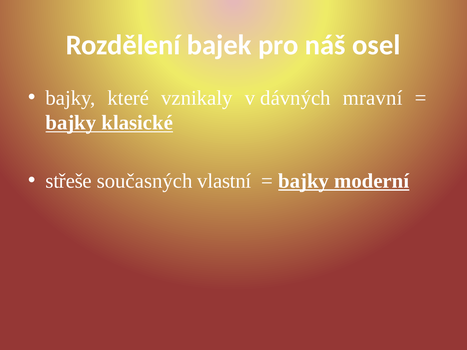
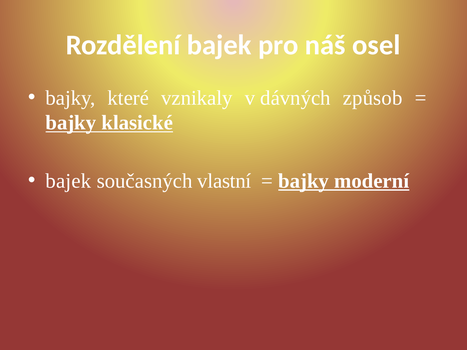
mravní: mravní -> způsob
střeše at (69, 181): střeše -> bajek
